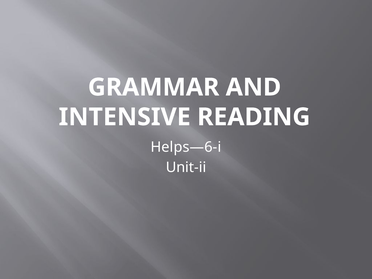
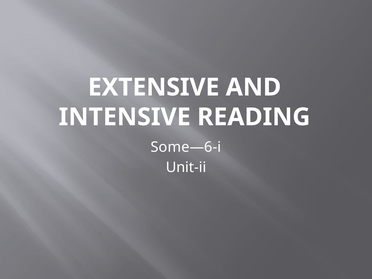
GRAMMAR: GRAMMAR -> EXTENSIVE
Helps—6-i: Helps—6-i -> Some—6-i
